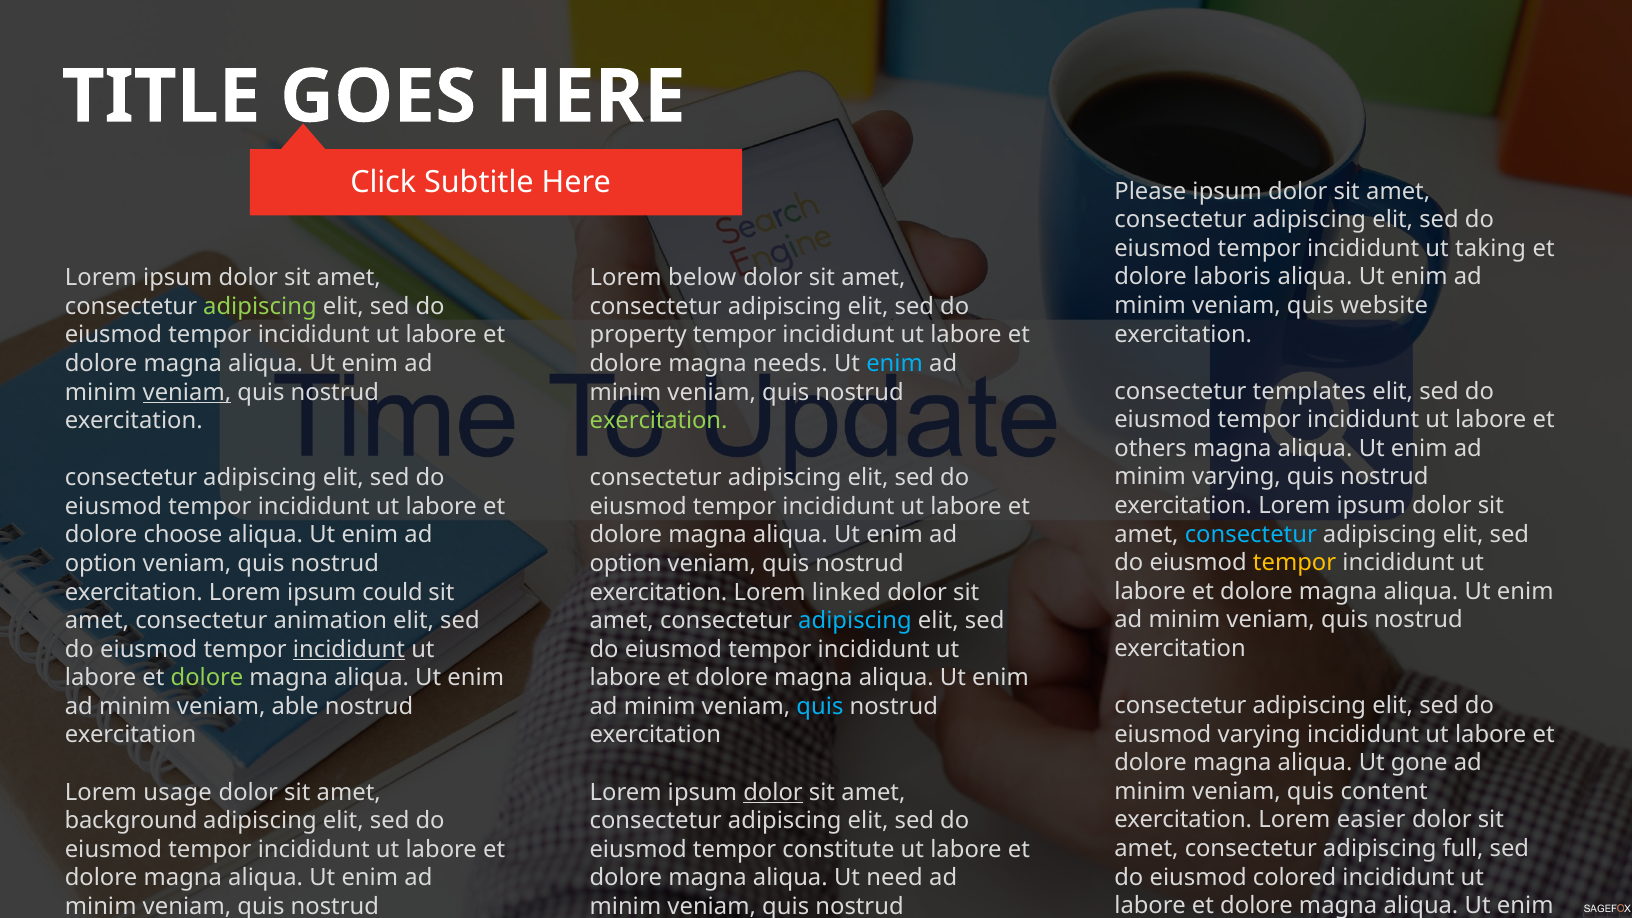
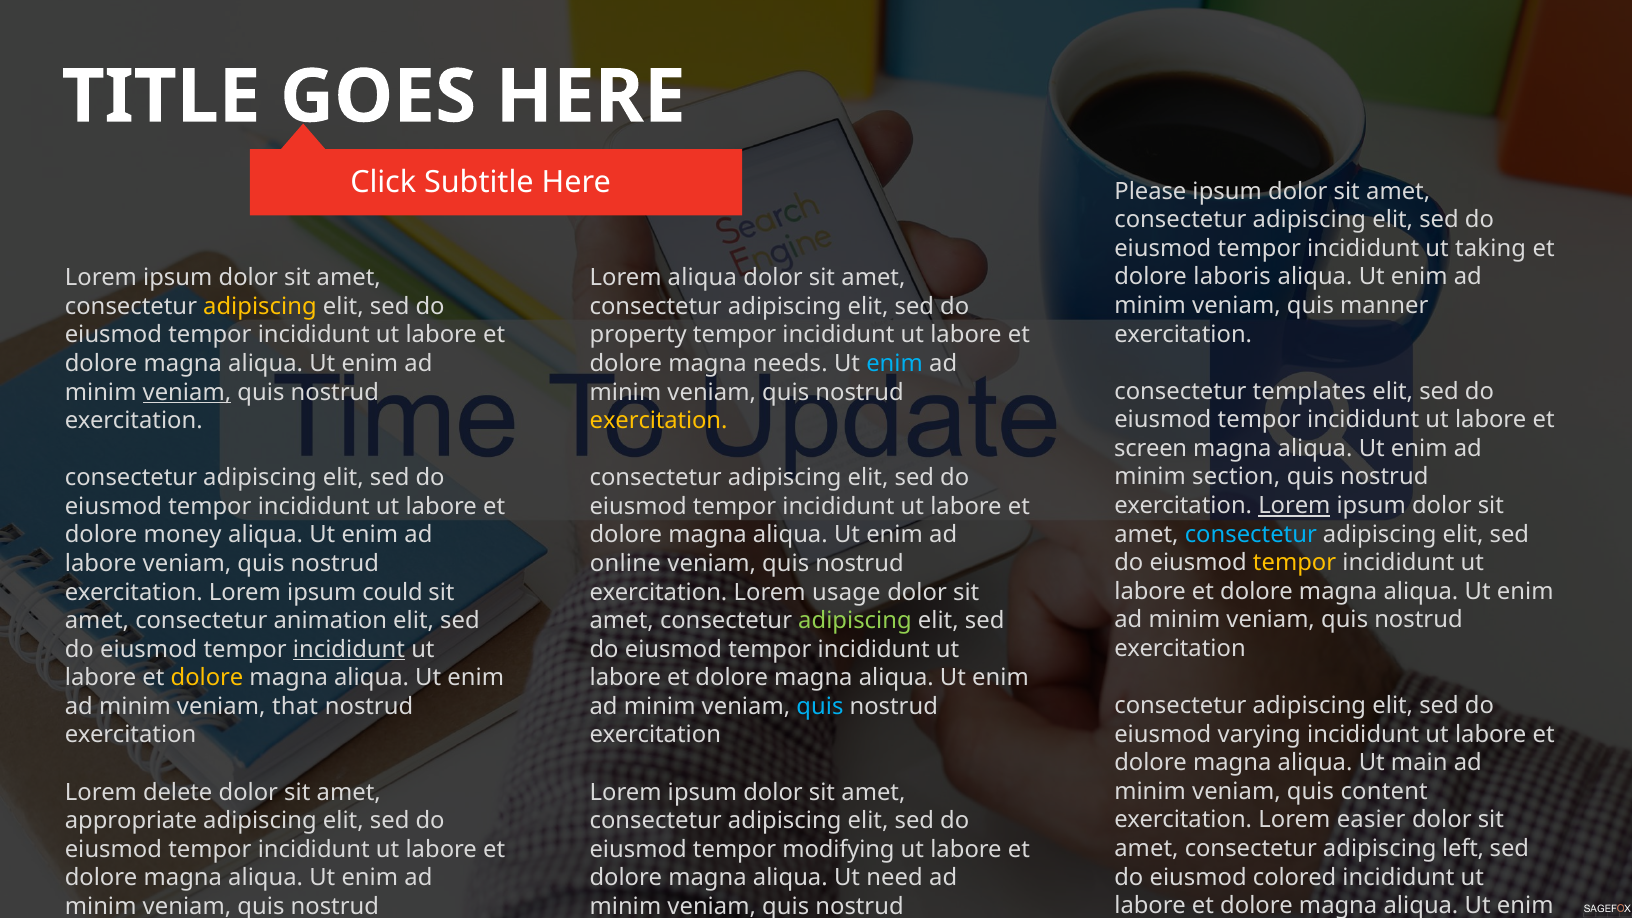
Lorem below: below -> aliqua
website: website -> manner
adipiscing at (260, 306) colour: light green -> yellow
exercitation at (659, 421) colour: light green -> yellow
others: others -> screen
minim varying: varying -> section
Lorem at (1294, 506) underline: none -> present
choose: choose -> money
option at (101, 564): option -> labore
option at (626, 564): option -> online
linked: linked -> usage
adipiscing at (855, 621) colour: light blue -> light green
dolore at (207, 678) colour: light green -> yellow
able: able -> that
gone: gone -> main
usage: usage -> delete
dolor at (773, 792) underline: present -> none
background: background -> appropriate
full: full -> left
constitute: constitute -> modifying
